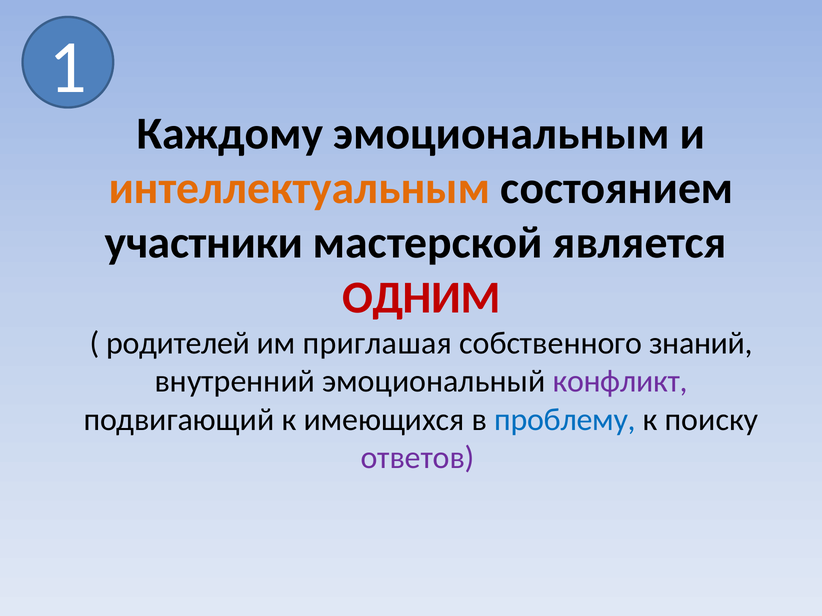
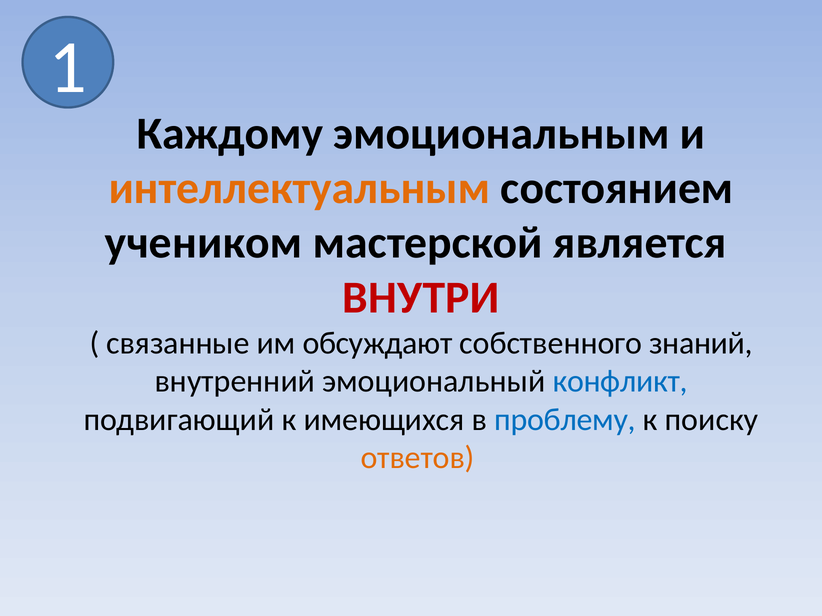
участники: участники -> учеником
ОДНИМ: ОДНИМ -> ВНУТРИ
родителей: родителей -> связанные
приглашая: приглашая -> обсуждают
конфликт colour: purple -> blue
ответов colour: purple -> orange
